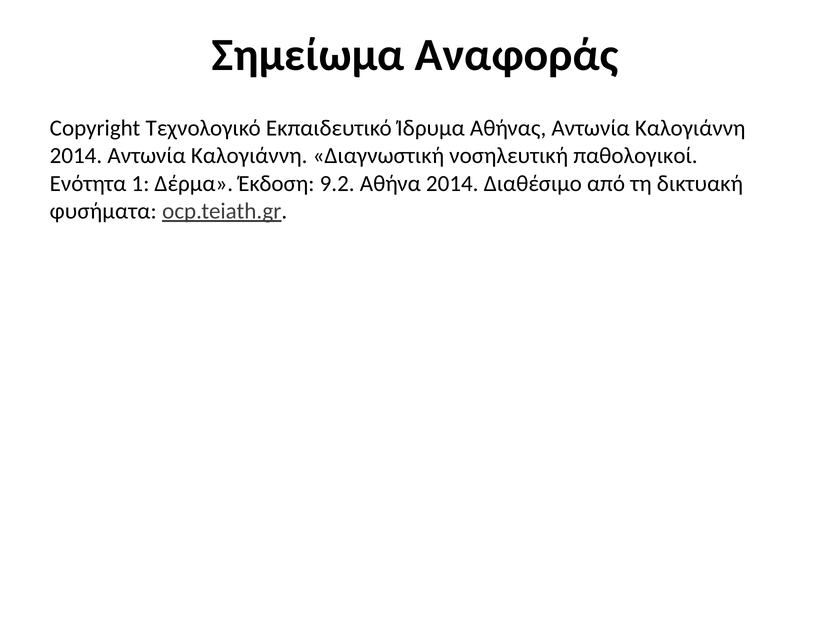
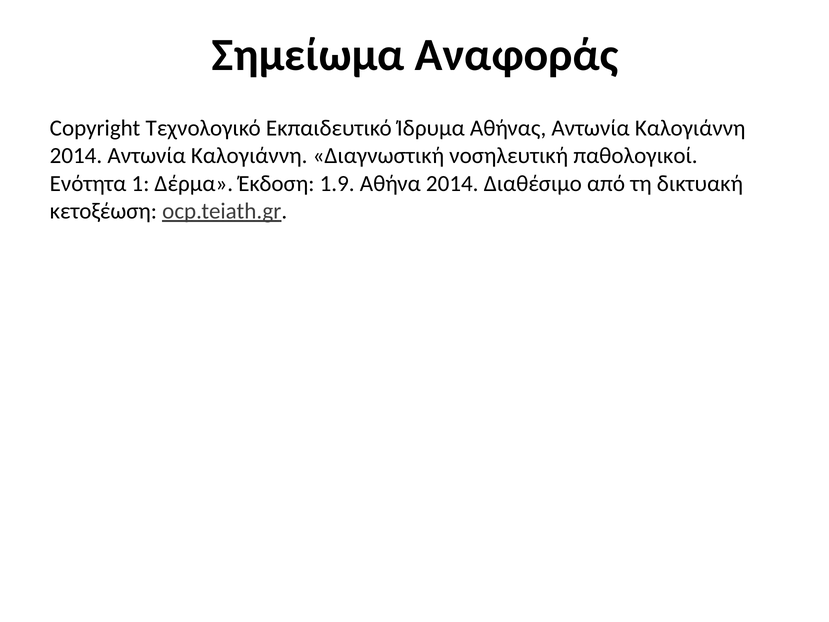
9.2: 9.2 -> 1.9
φυσήματα: φυσήματα -> κετοξέωση
